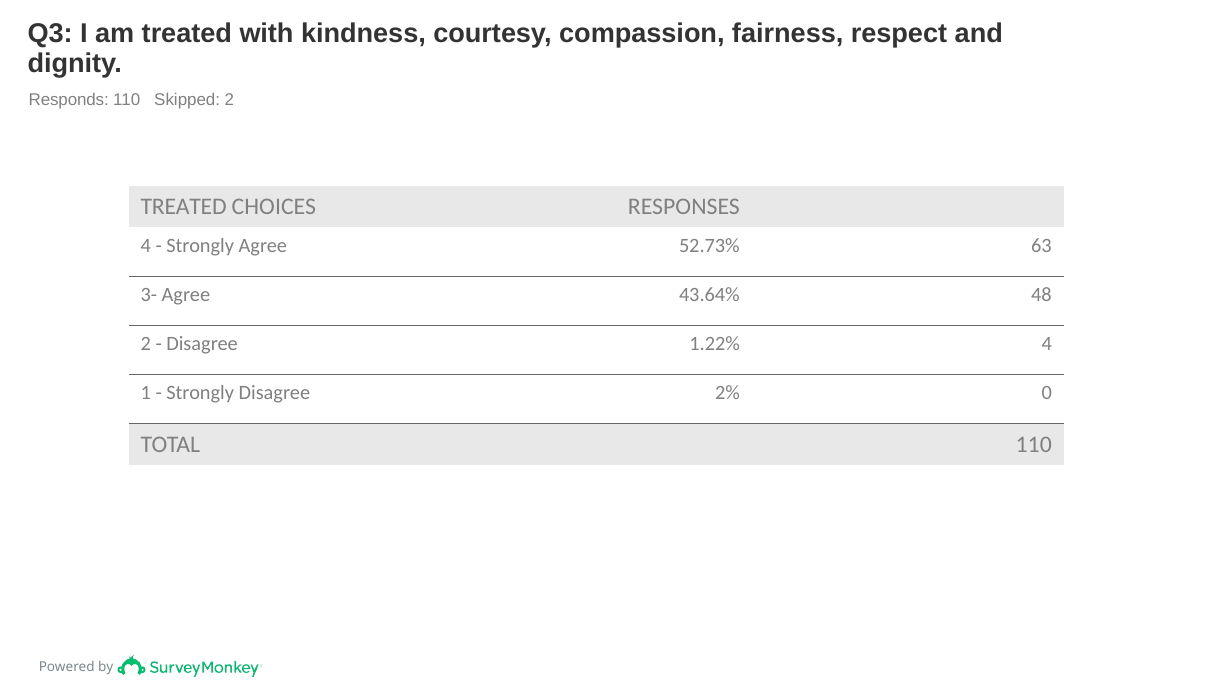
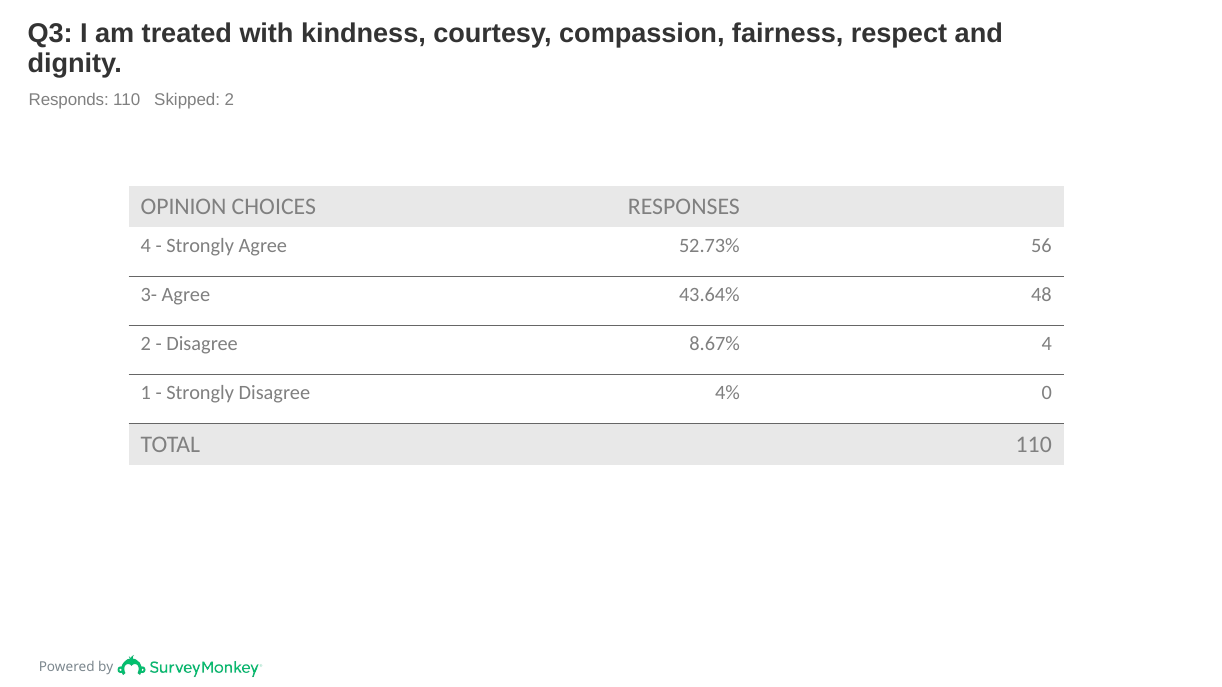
TREATED at (184, 207): TREATED -> OPINION
63: 63 -> 56
1.22%: 1.22% -> 8.67%
2%: 2% -> 4%
